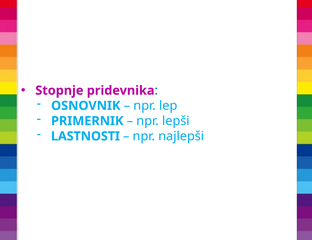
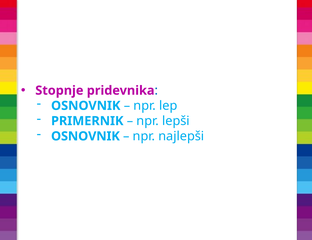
LASTNOSTI at (85, 136): LASTNOSTI -> OSNOVNIK
